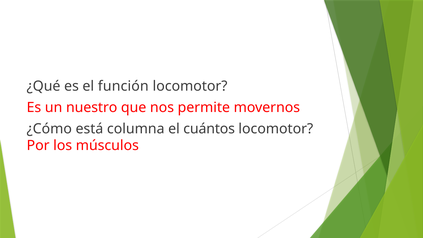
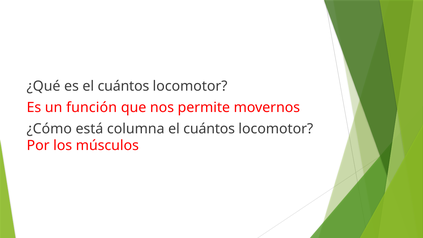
es el función: función -> cuántos
nuestro: nuestro -> función
